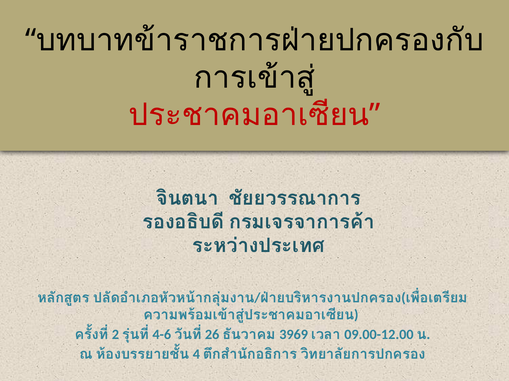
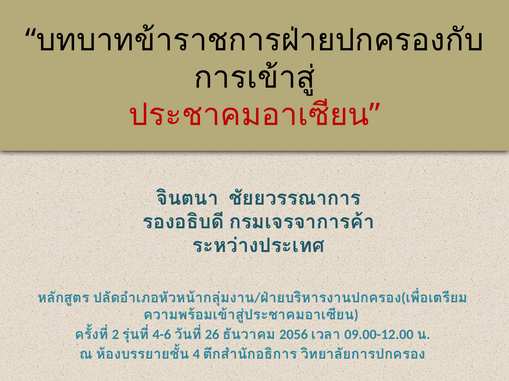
3969: 3969 -> 2056
